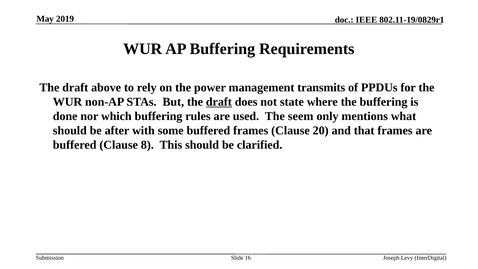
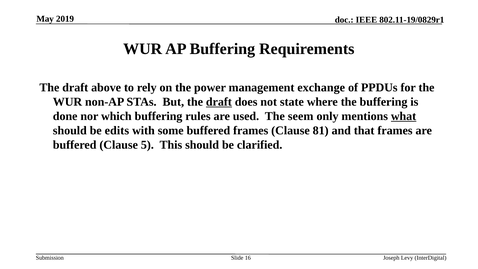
transmits: transmits -> exchange
what underline: none -> present
after: after -> edits
20: 20 -> 81
8: 8 -> 5
